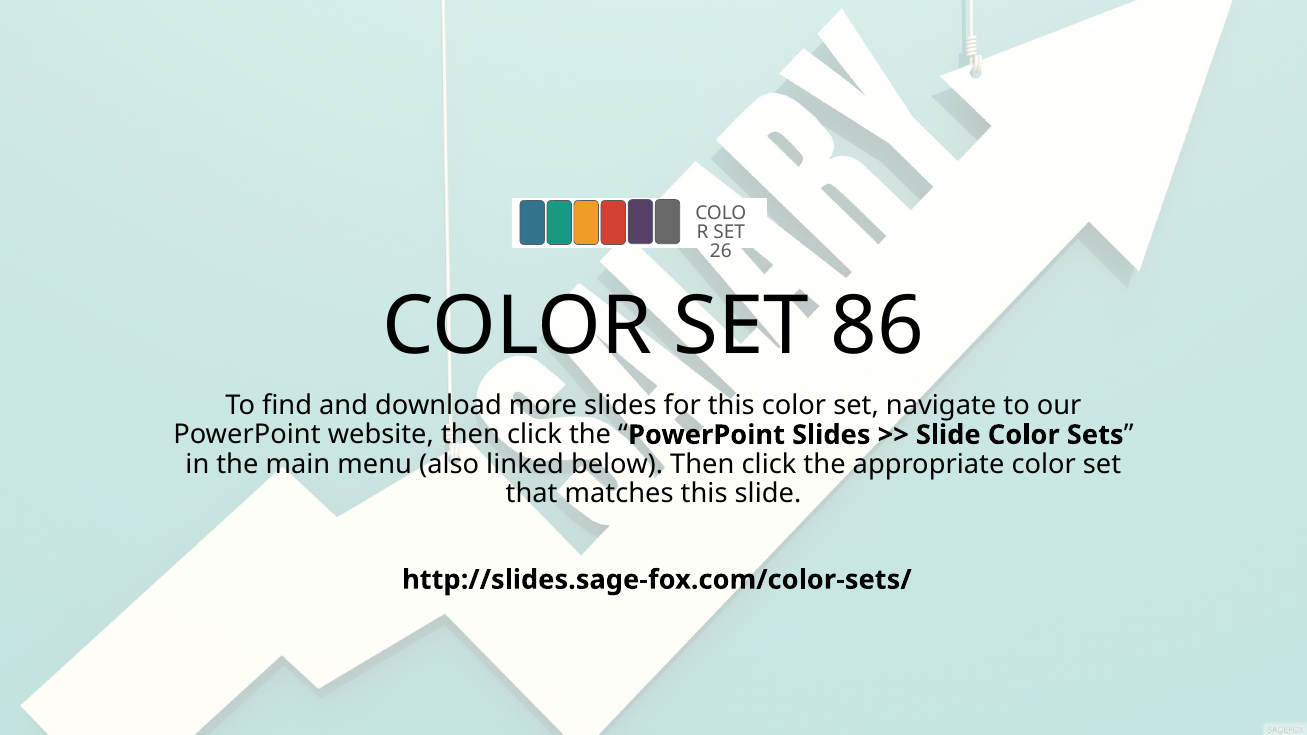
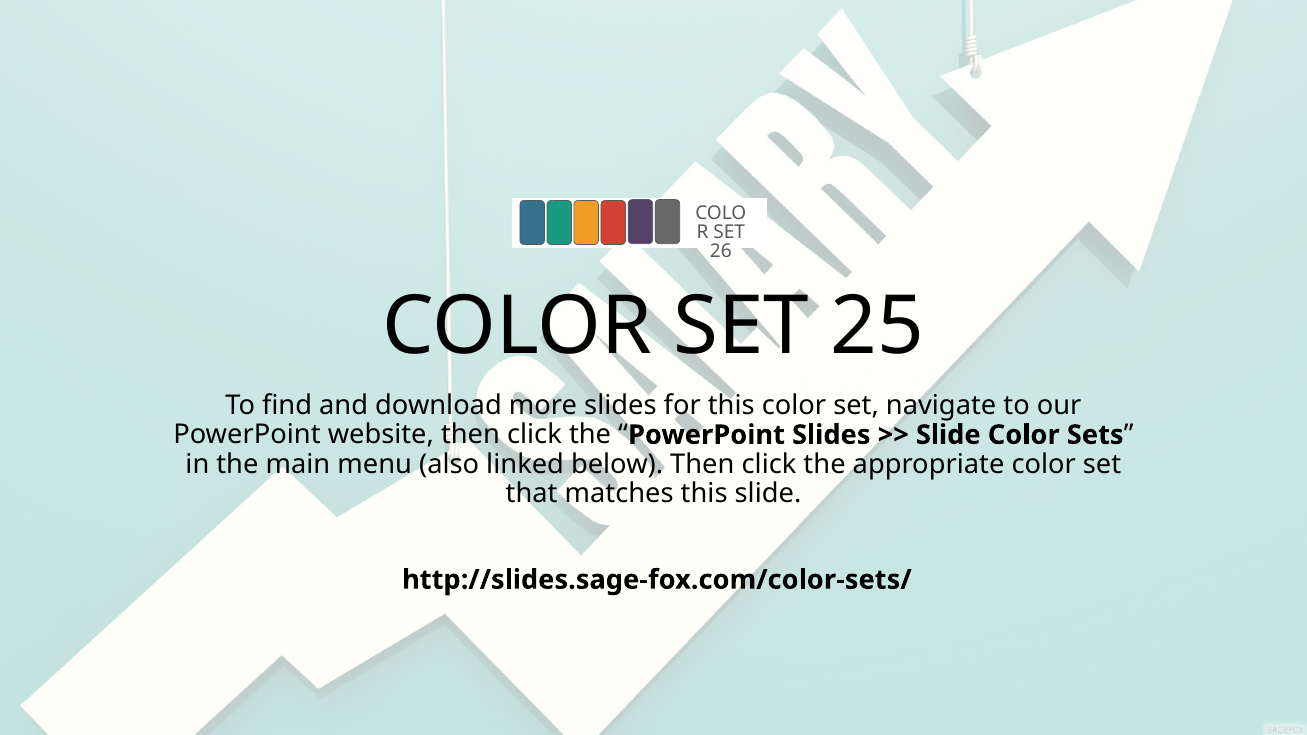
86: 86 -> 25
